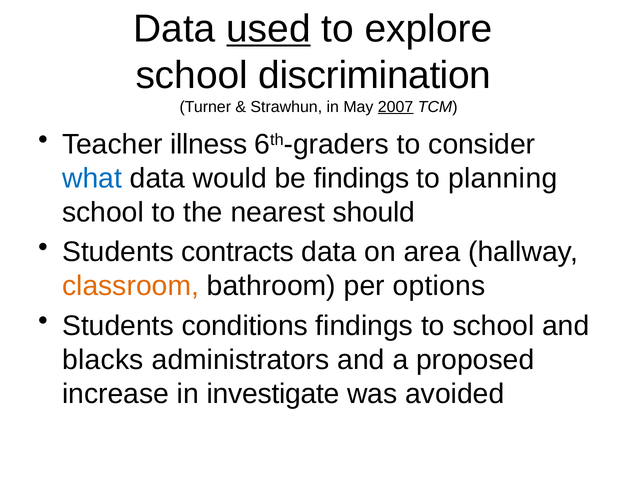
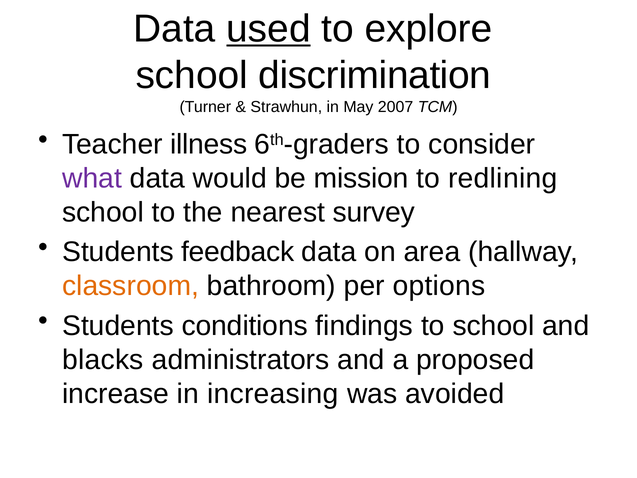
2007 underline: present -> none
what colour: blue -> purple
be findings: findings -> mission
planning: planning -> redlining
should: should -> survey
contracts: contracts -> feedback
investigate: investigate -> increasing
